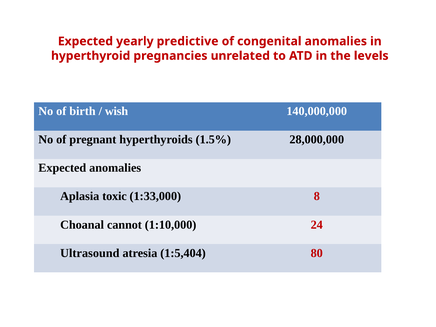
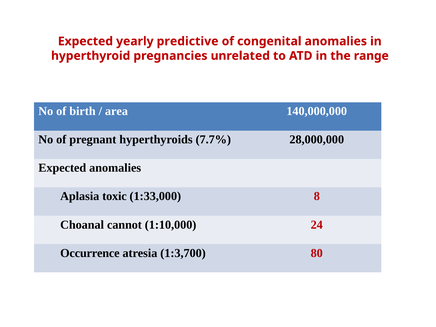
levels: levels -> range
wish: wish -> area
1.5%: 1.5% -> 7.7%
Ultrasound: Ultrasound -> Occurrence
1:5,404: 1:5,404 -> 1:3,700
